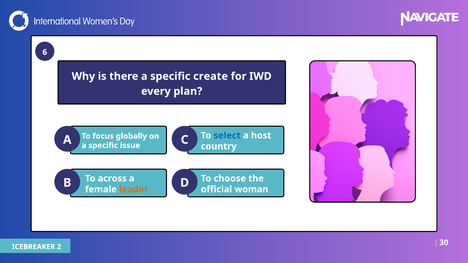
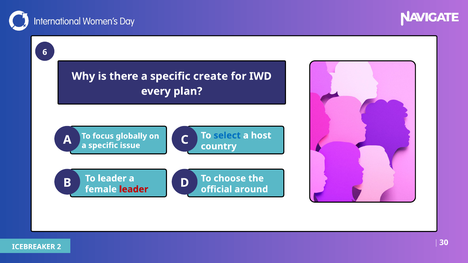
To across: across -> leader
leader at (134, 189) colour: orange -> red
woman: woman -> around
